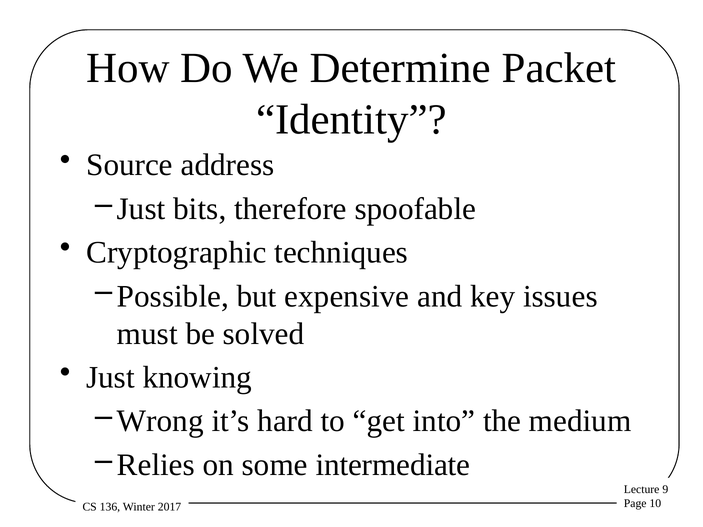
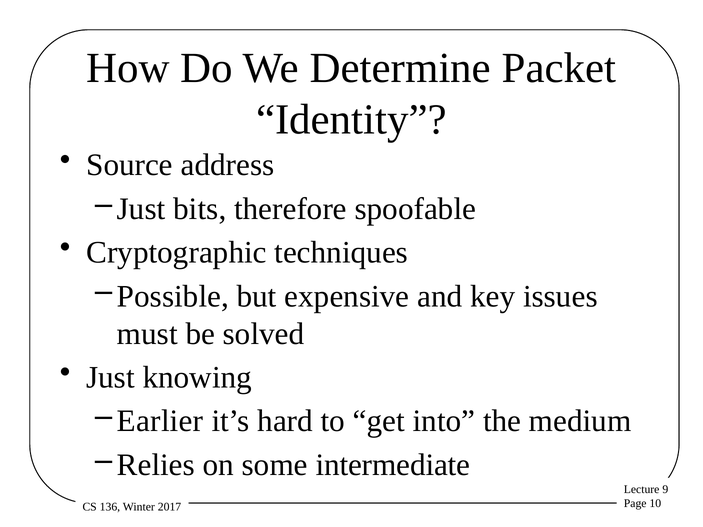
Wrong: Wrong -> Earlier
